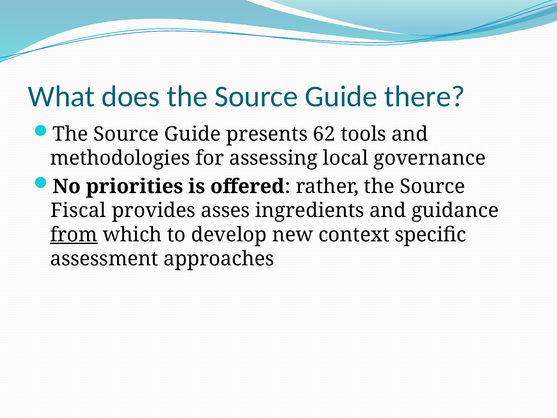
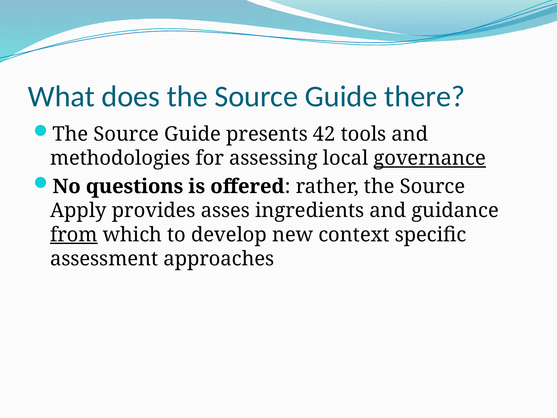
62: 62 -> 42
governance underline: none -> present
priorities: priorities -> questions
Fiscal: Fiscal -> Apply
